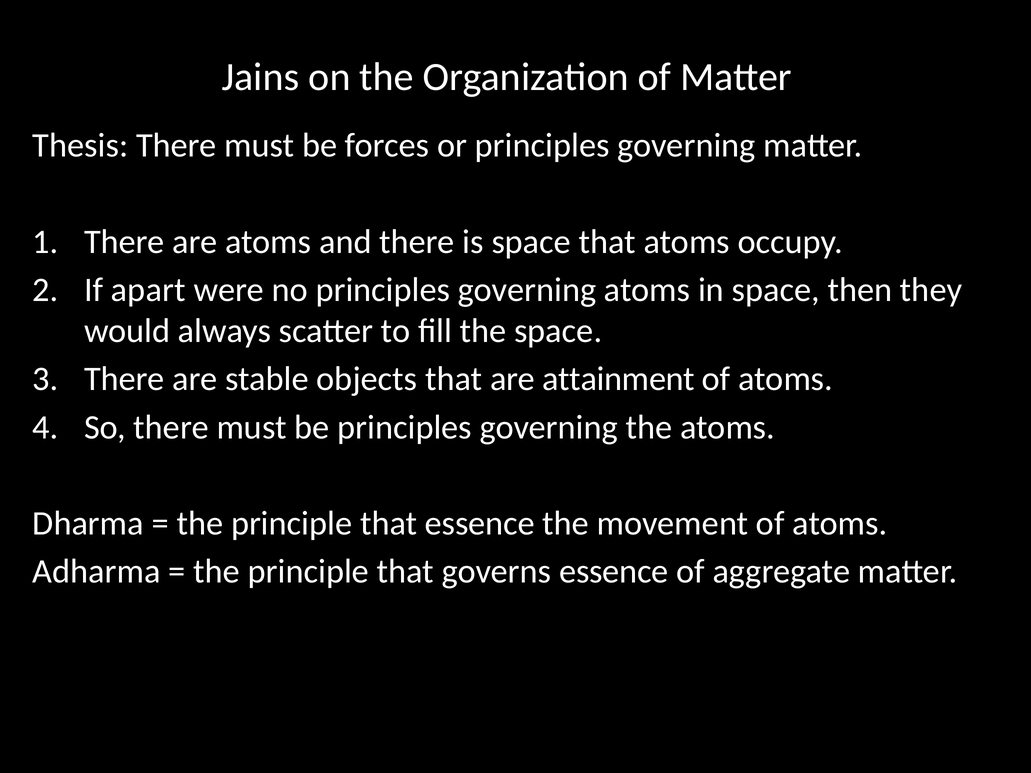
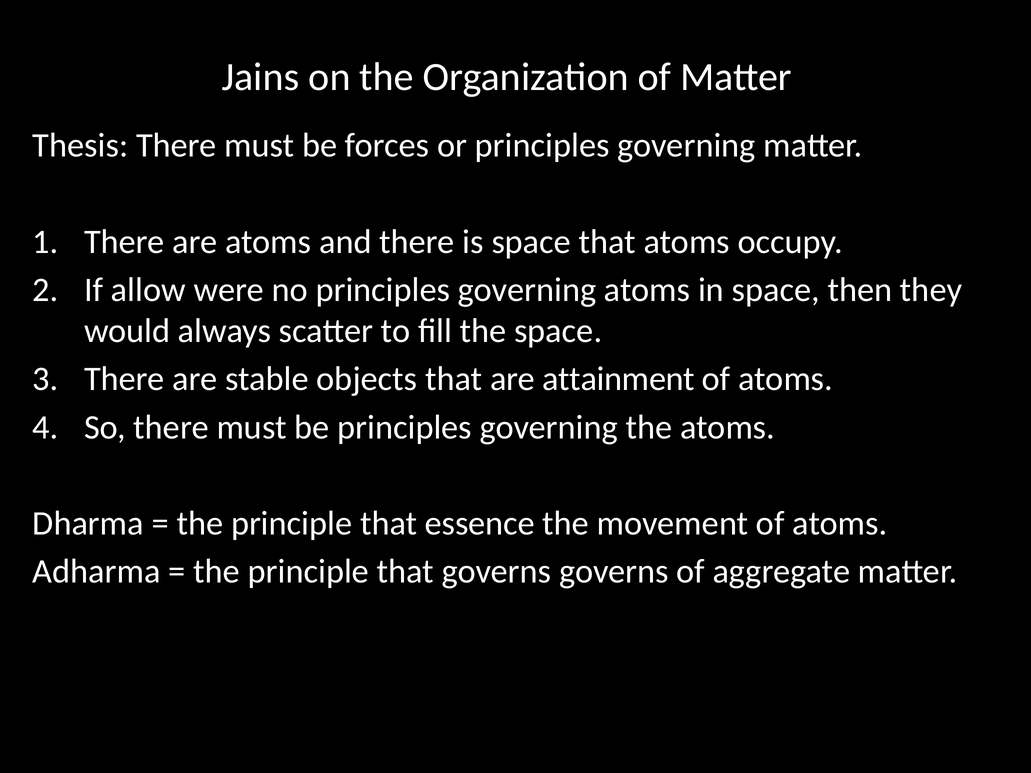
apart: apart -> allow
governs essence: essence -> governs
